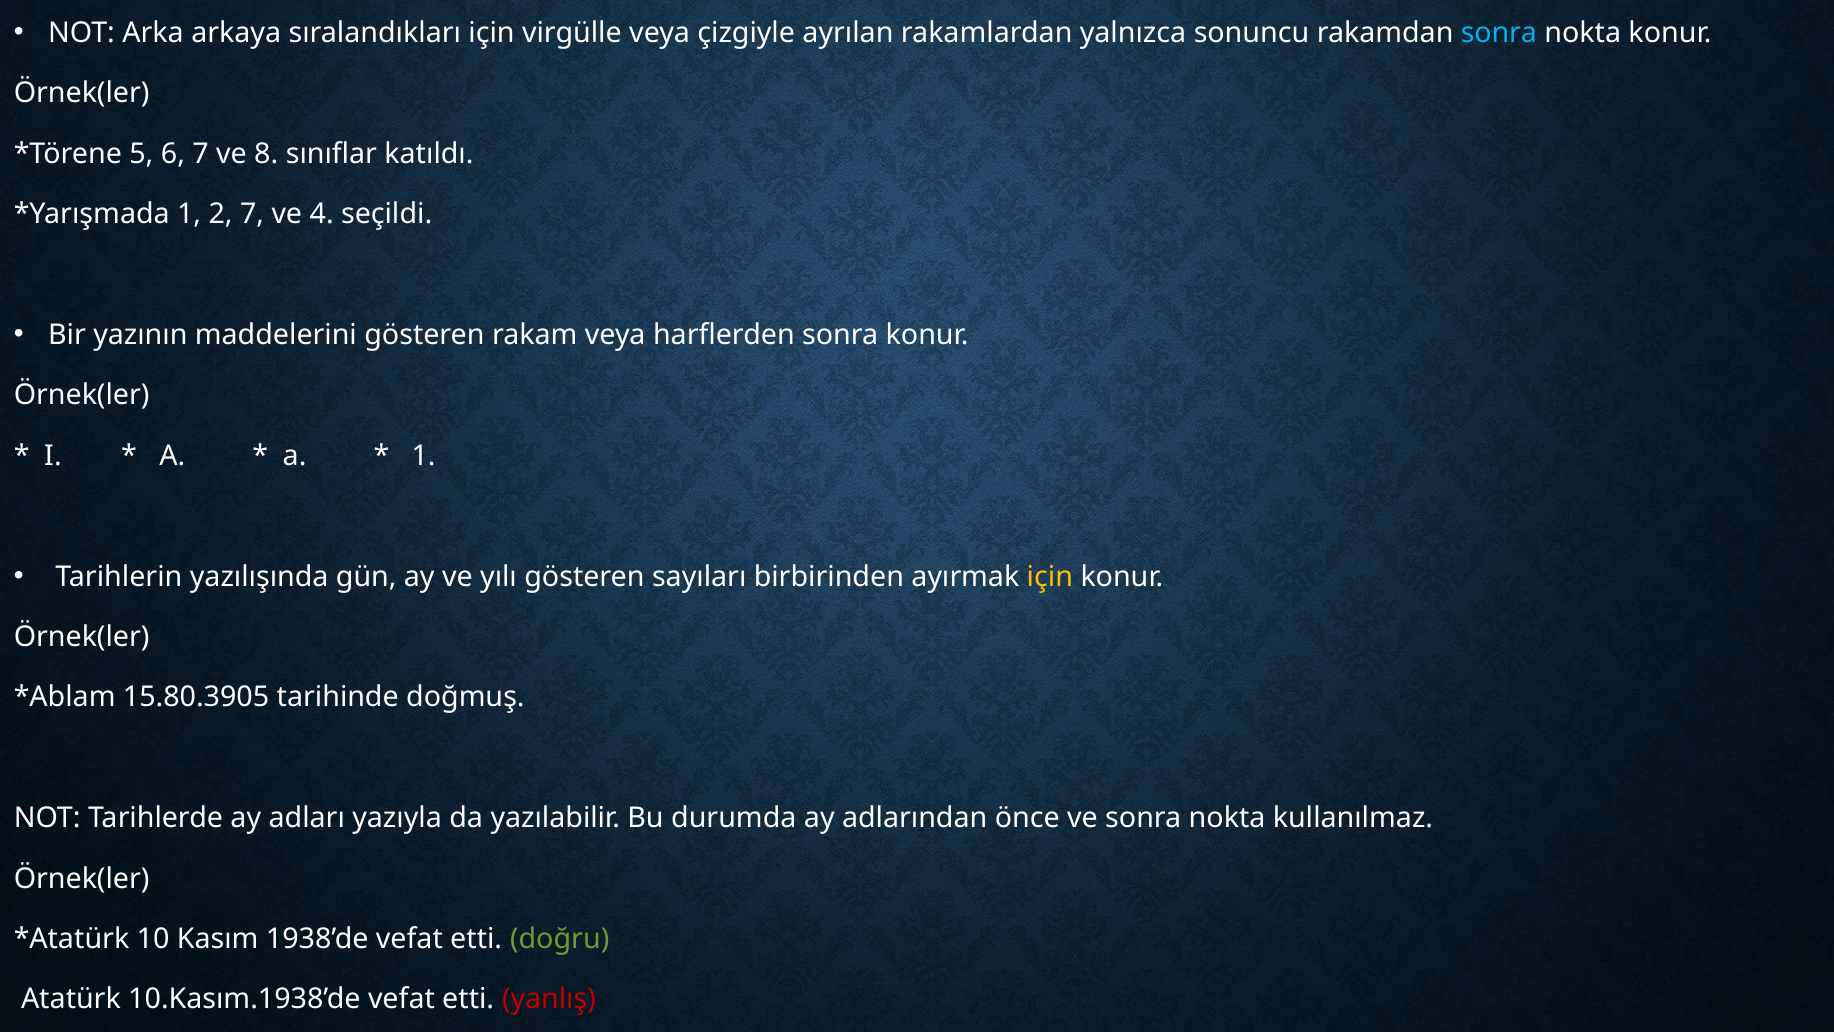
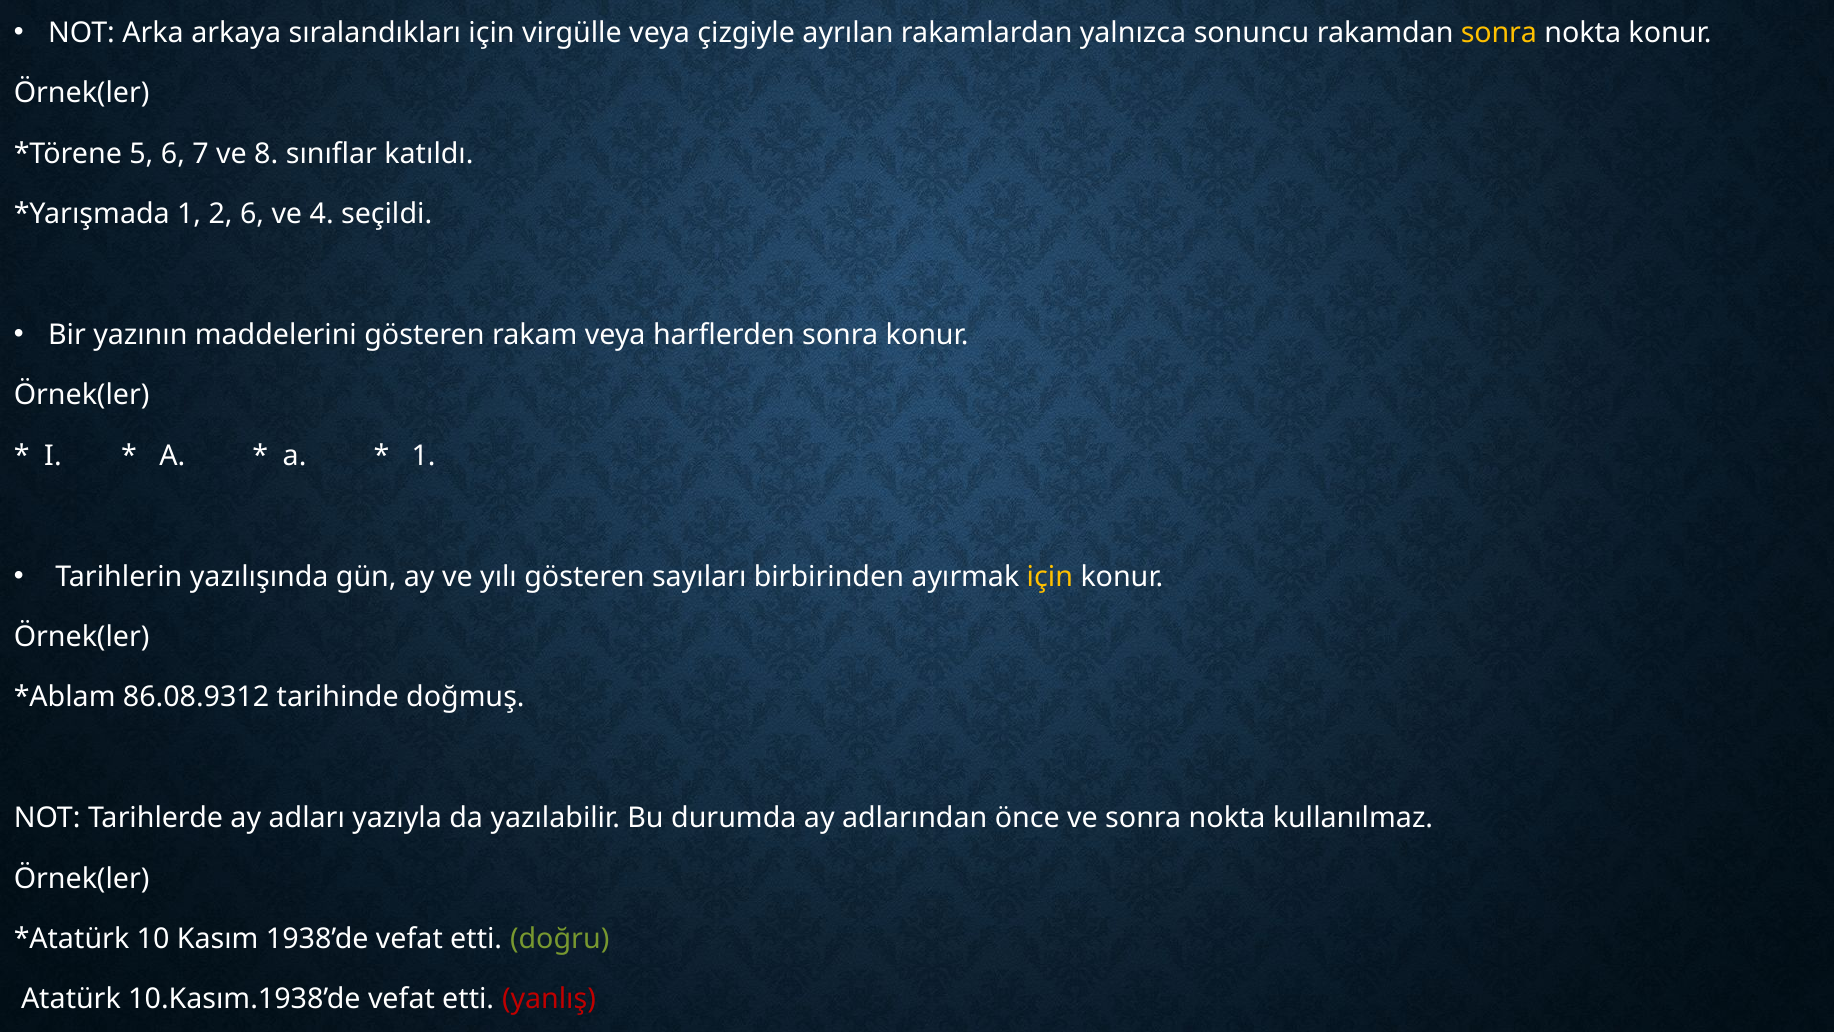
sonra at (1499, 33) colour: light blue -> yellow
2 7: 7 -> 6
15.80.3905: 15.80.3905 -> 86.08.9312
